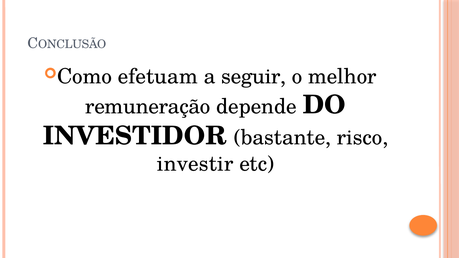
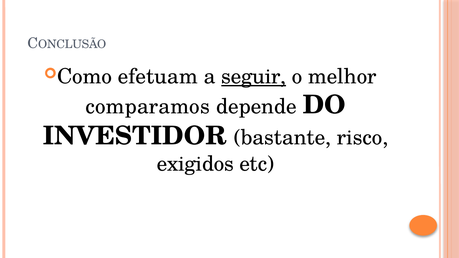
seguir underline: none -> present
remuneração: remuneração -> comparamos
investir: investir -> exigidos
